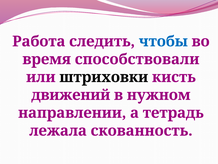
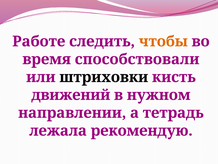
Работа: Работа -> Работе
чтобы colour: blue -> orange
скованность: скованность -> рекомендую
